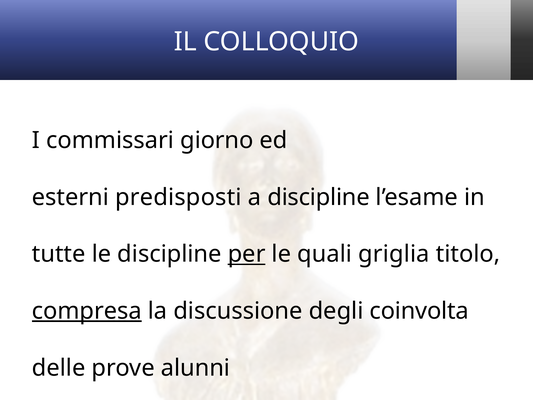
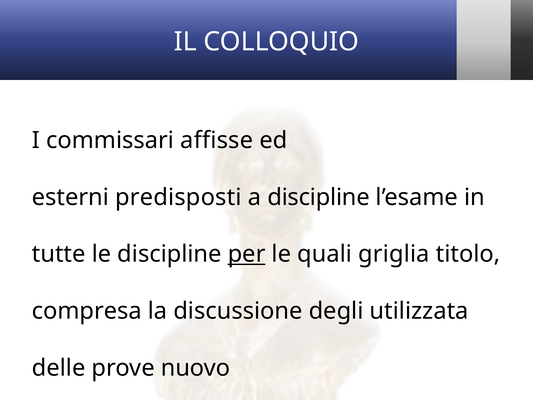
giorno: giorno -> affisse
compresa underline: present -> none
coinvolta: coinvolta -> utilizzata
alunni: alunni -> nuovo
